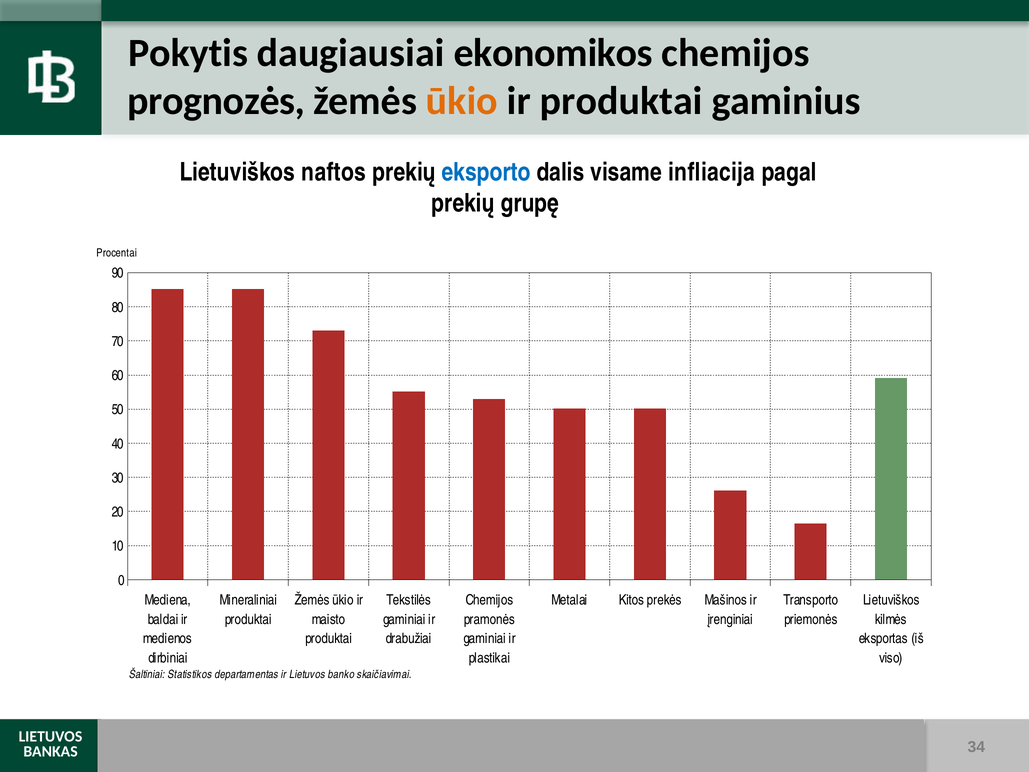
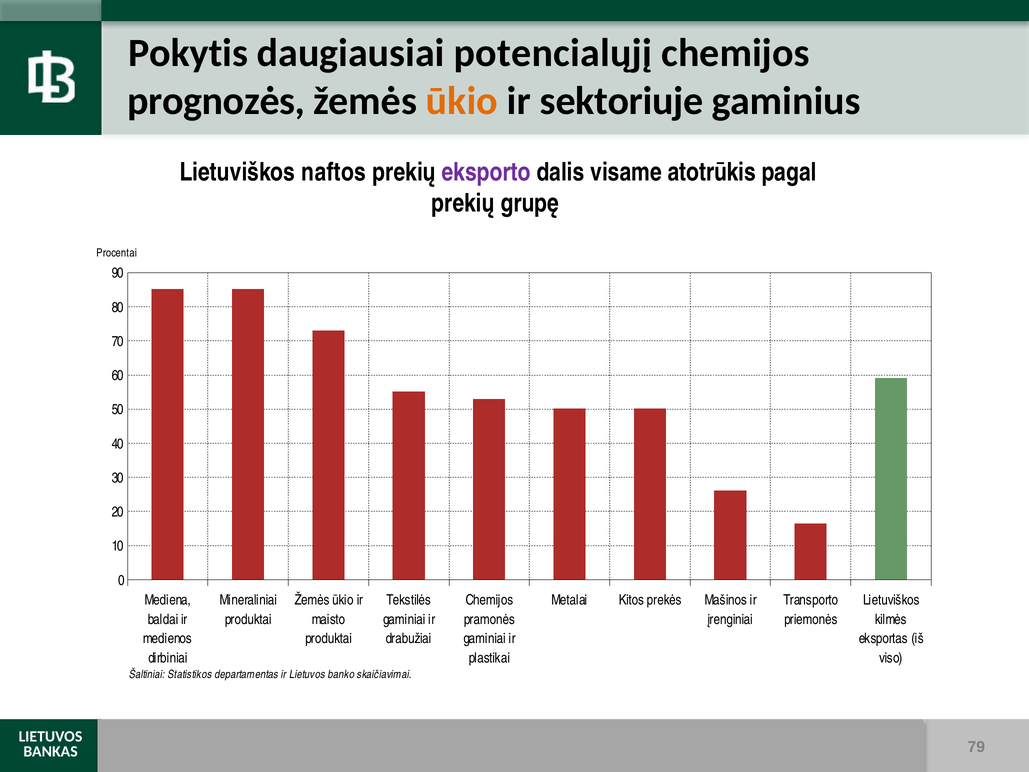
ekonomikos: ekonomikos -> potencialųjį
ir produktai: produktai -> sektoriuje
eksporto colour: blue -> purple
infliacija: infliacija -> atotrūkis
34: 34 -> 79
